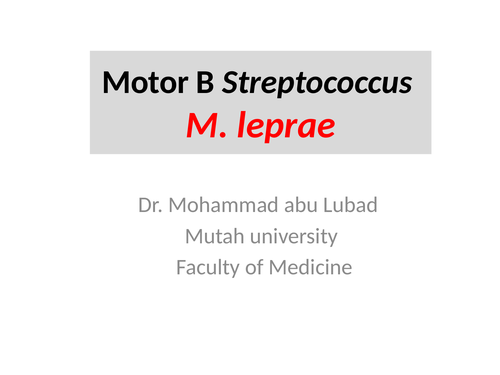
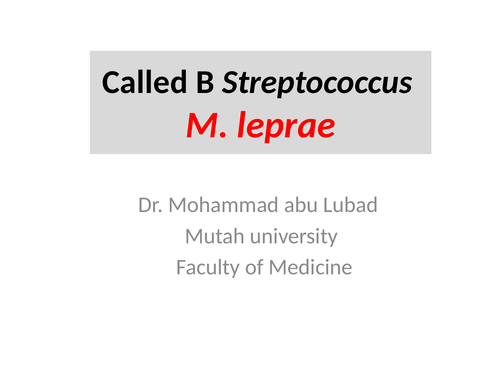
Motor: Motor -> Called
